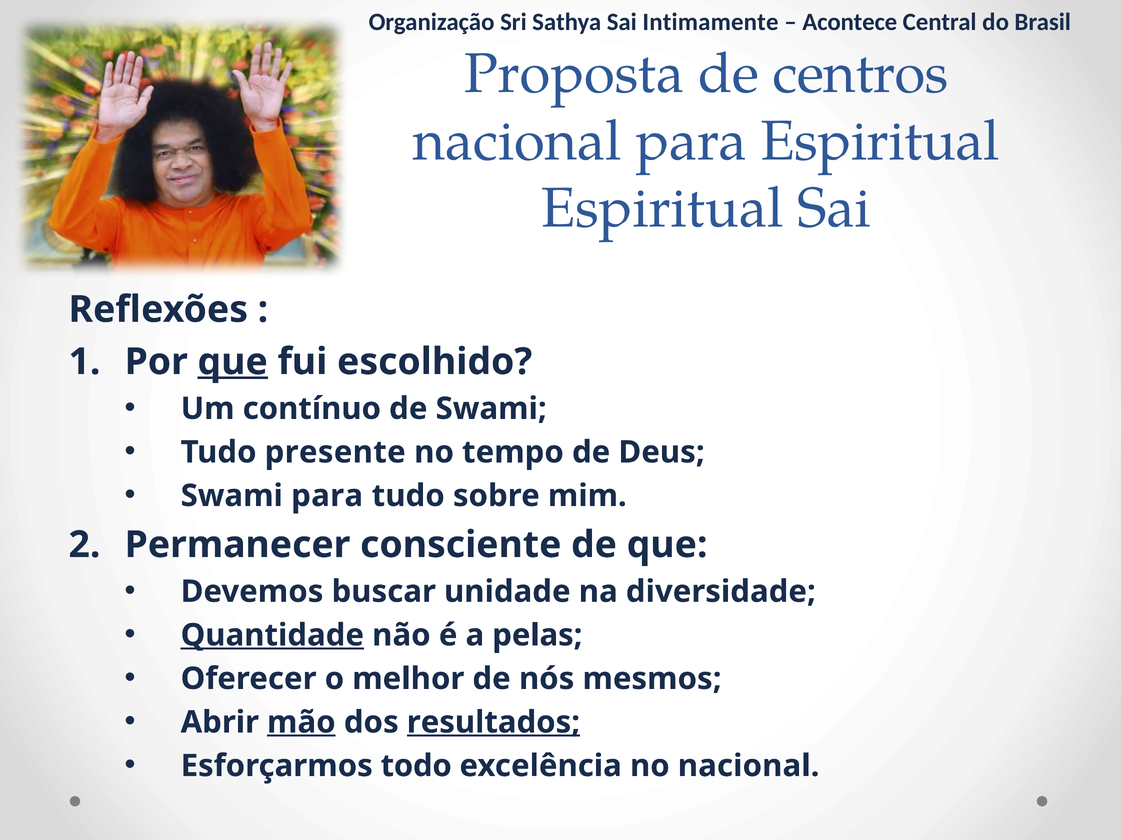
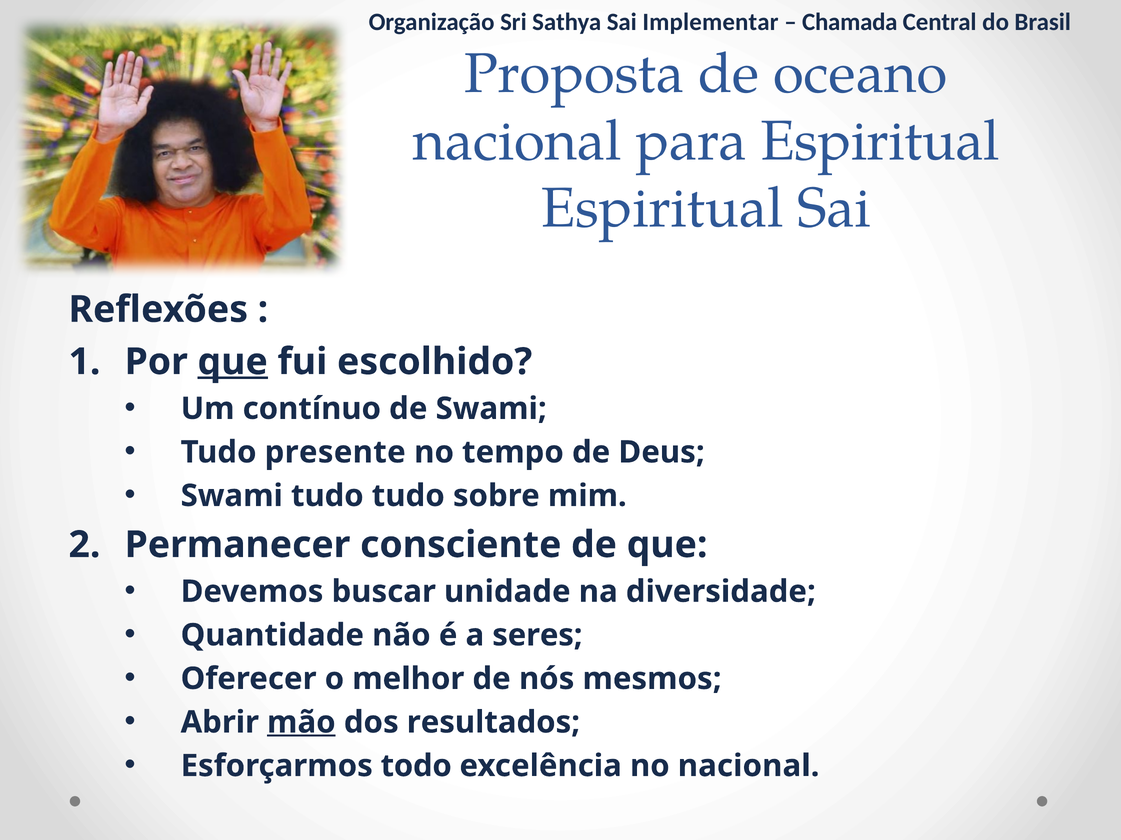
Intimamente: Intimamente -> Implementar
Acontece: Acontece -> Chamada
centros: centros -> oceano
Swami para: para -> tudo
Quantidade underline: present -> none
pelas: pelas -> seres
resultados underline: present -> none
